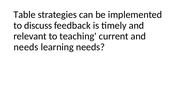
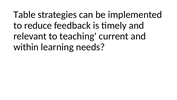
discuss: discuss -> reduce
needs at (26, 47): needs -> within
